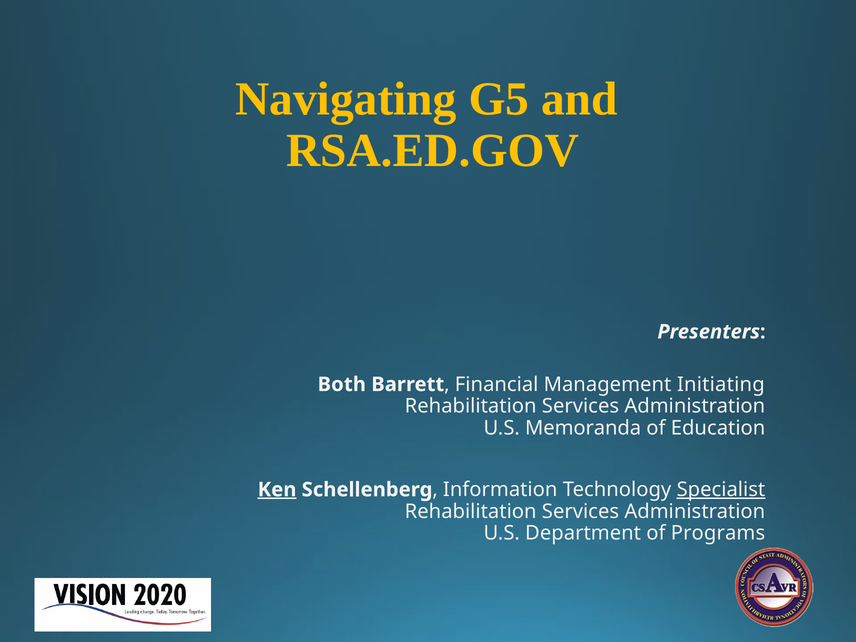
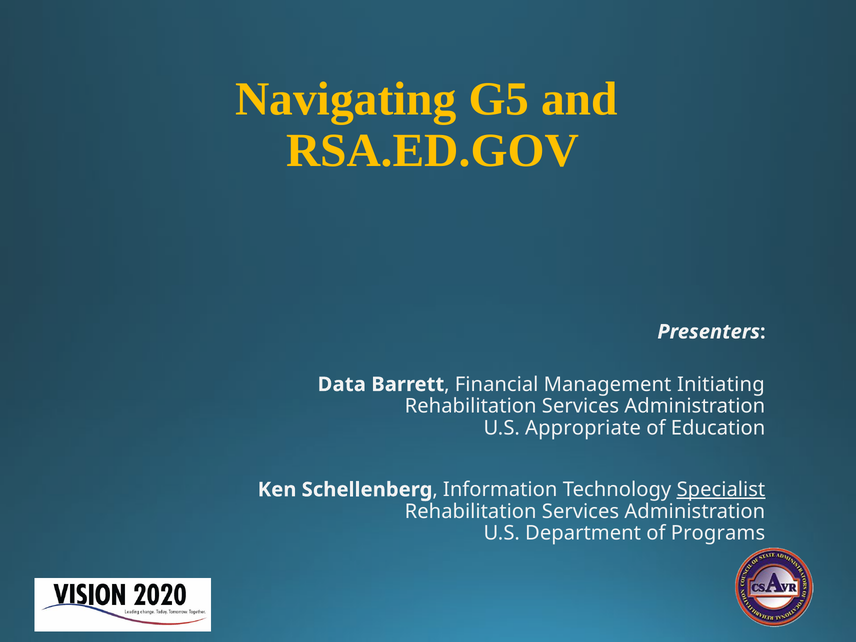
Both: Both -> Data
Memoranda: Memoranda -> Appropriate
Ken underline: present -> none
